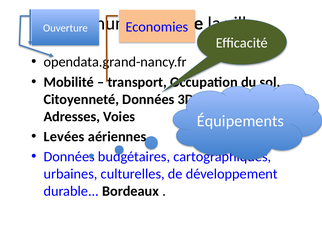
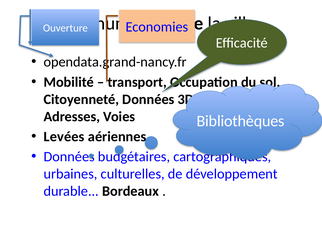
Équipements: Équipements -> Bibliothèques
